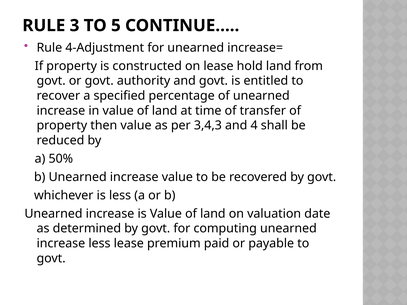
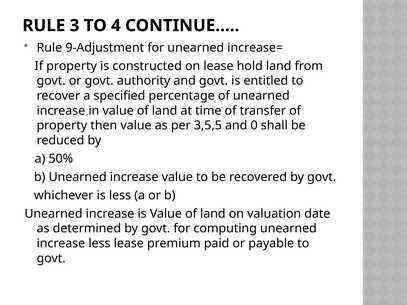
5: 5 -> 4
4-Adjustment: 4-Adjustment -> 9-Adjustment
3,4,3: 3,4,3 -> 3,5,5
4: 4 -> 0
